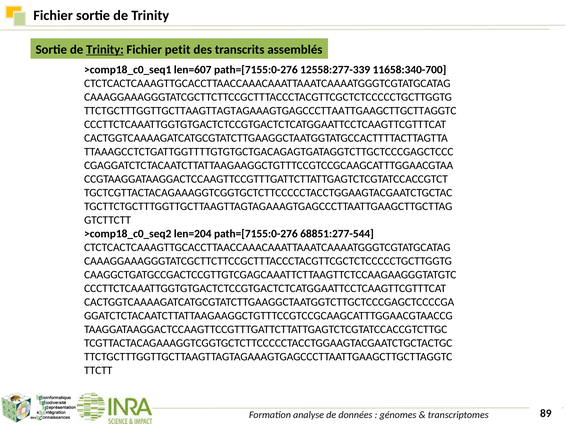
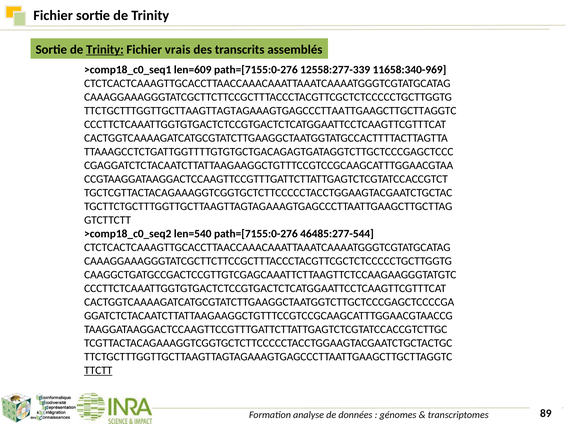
petit: petit -> vrais
len=607: len=607 -> len=609
11658:340-700: 11658:340-700 -> 11658:340-969
len=204: len=204 -> len=540
68851:277-544: 68851:277-544 -> 46485:277-544
TTCTT underline: none -> present
